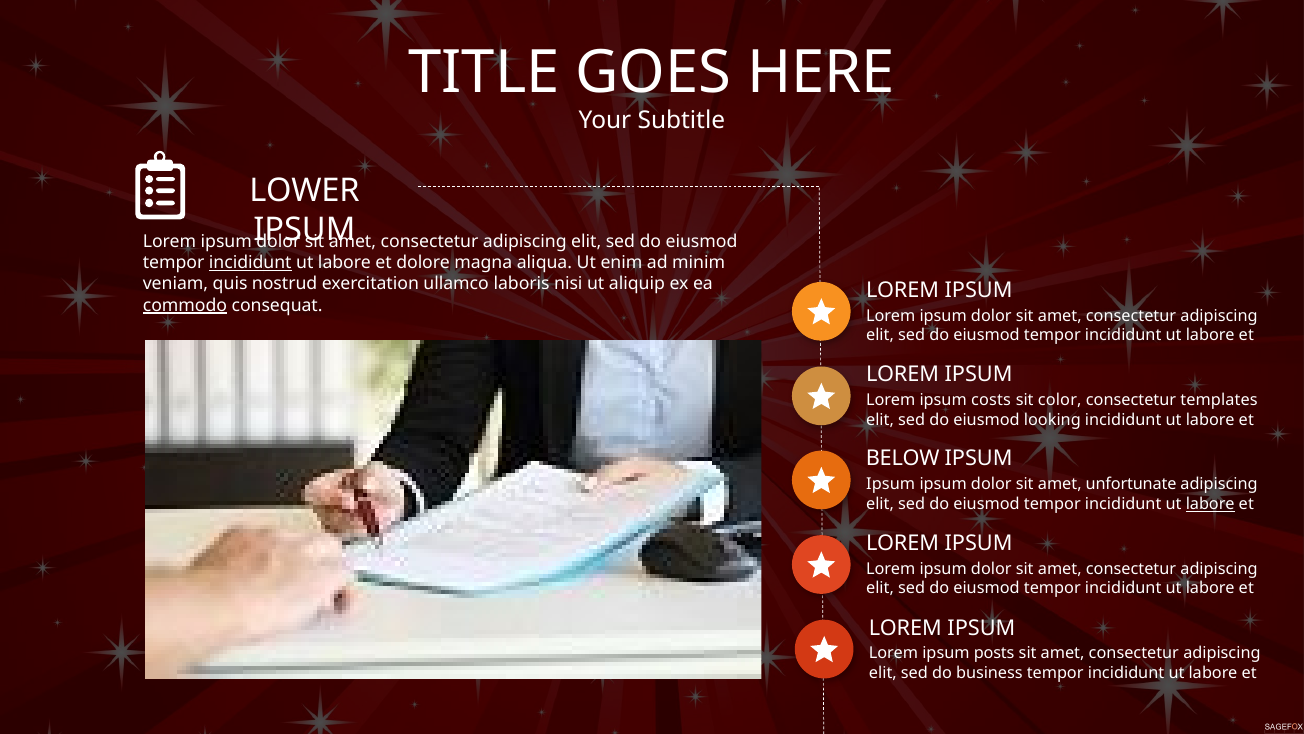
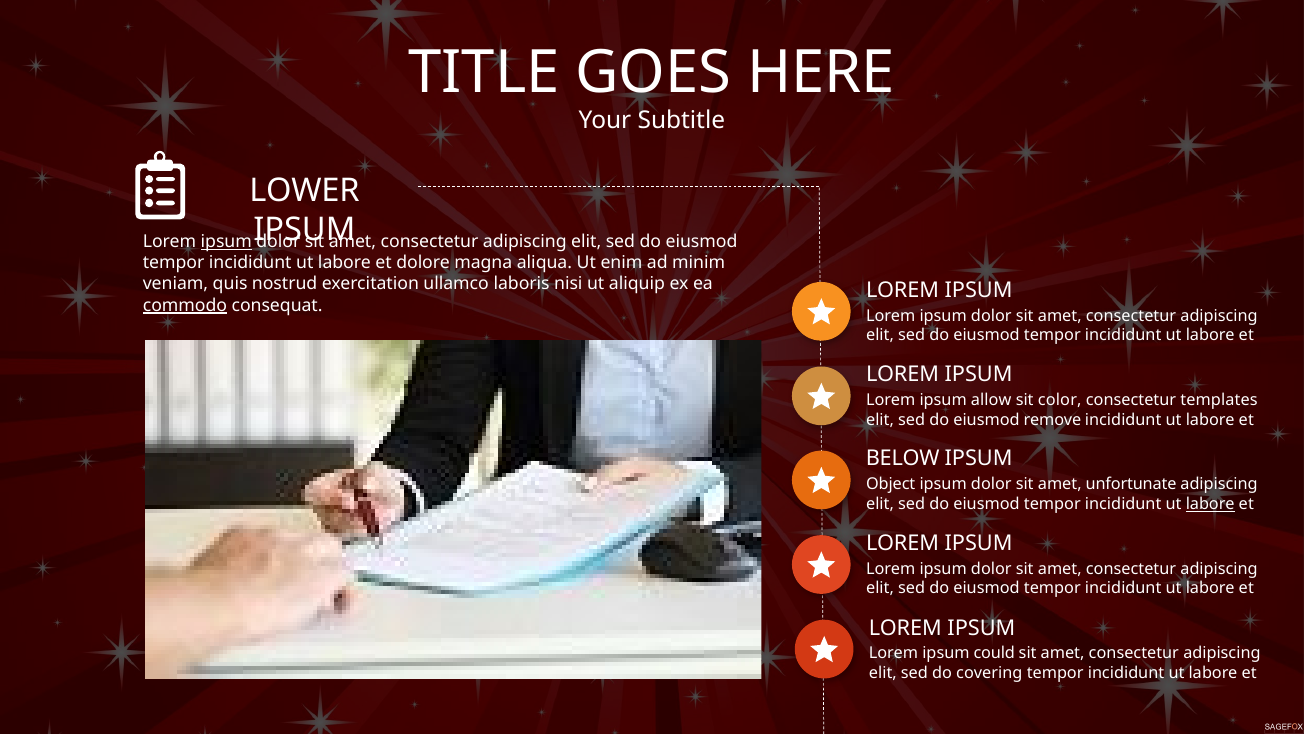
ipsum at (226, 242) underline: none -> present
incididunt at (250, 263) underline: present -> none
costs: costs -> allow
looking: looking -> remove
Ipsum at (891, 484): Ipsum -> Object
posts: posts -> could
business: business -> covering
